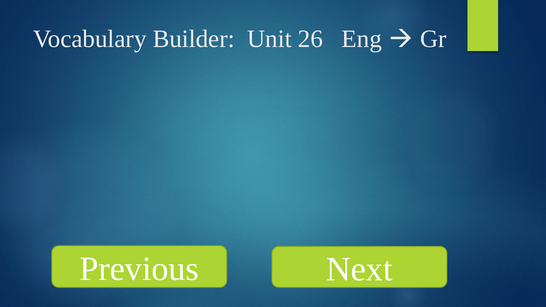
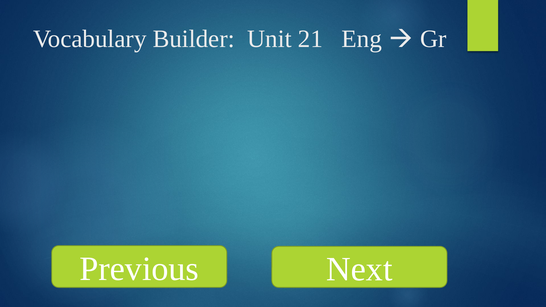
26: 26 -> 21
